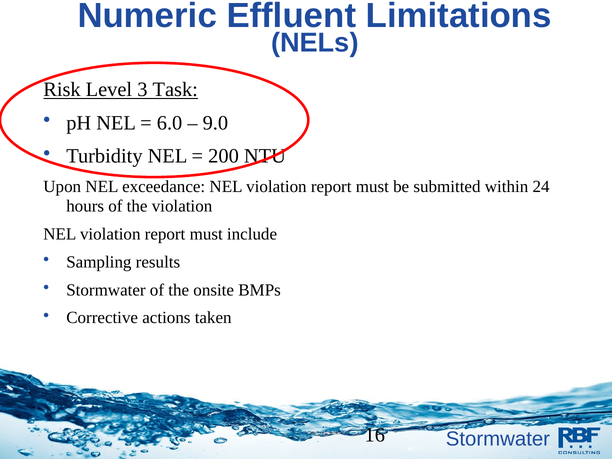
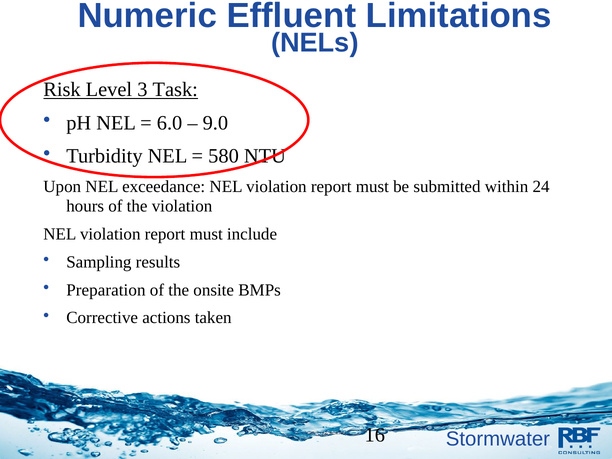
200: 200 -> 580
Stormwater at (106, 290): Stormwater -> Preparation
